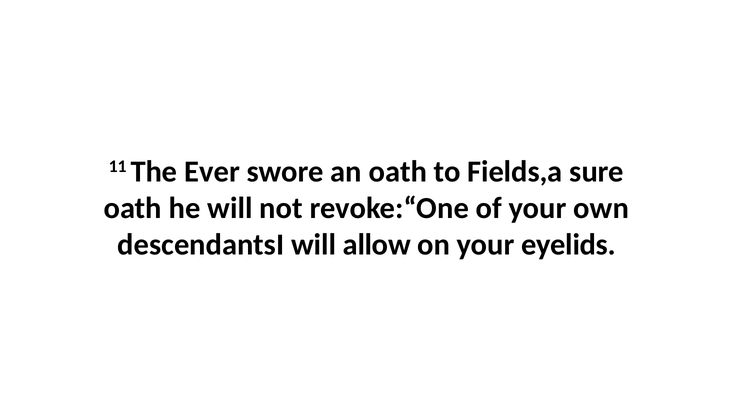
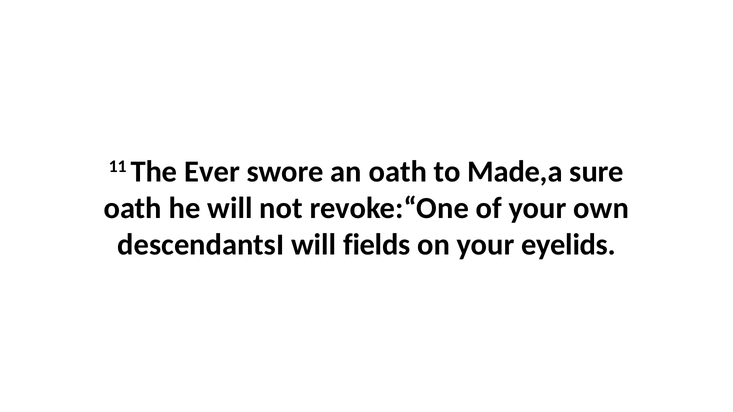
Fields,a: Fields,a -> Made,a
allow: allow -> fields
